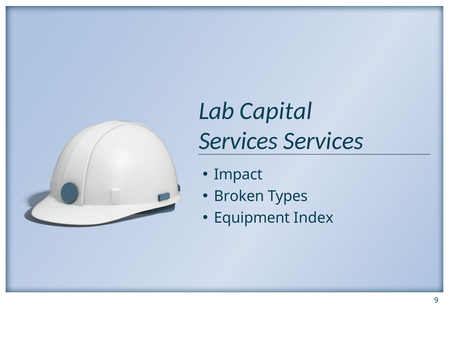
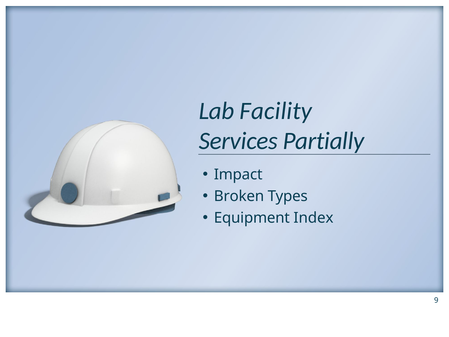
Capital: Capital -> Facility
Services Services: Services -> Partially
